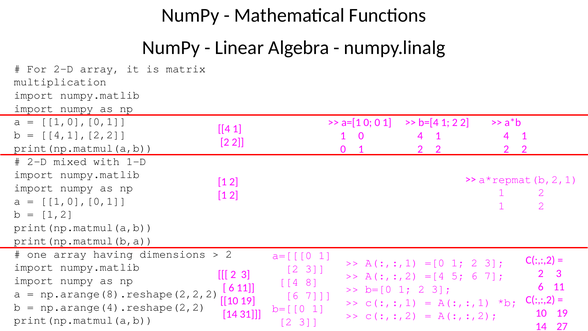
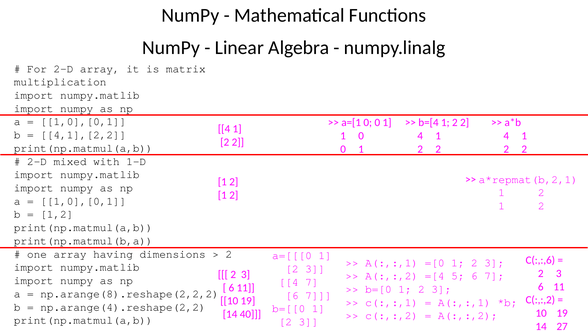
C(:,:,2 at (540, 260): C(:,:,2 -> C(:,:,6
4 8: 8 -> 7
31: 31 -> 40
